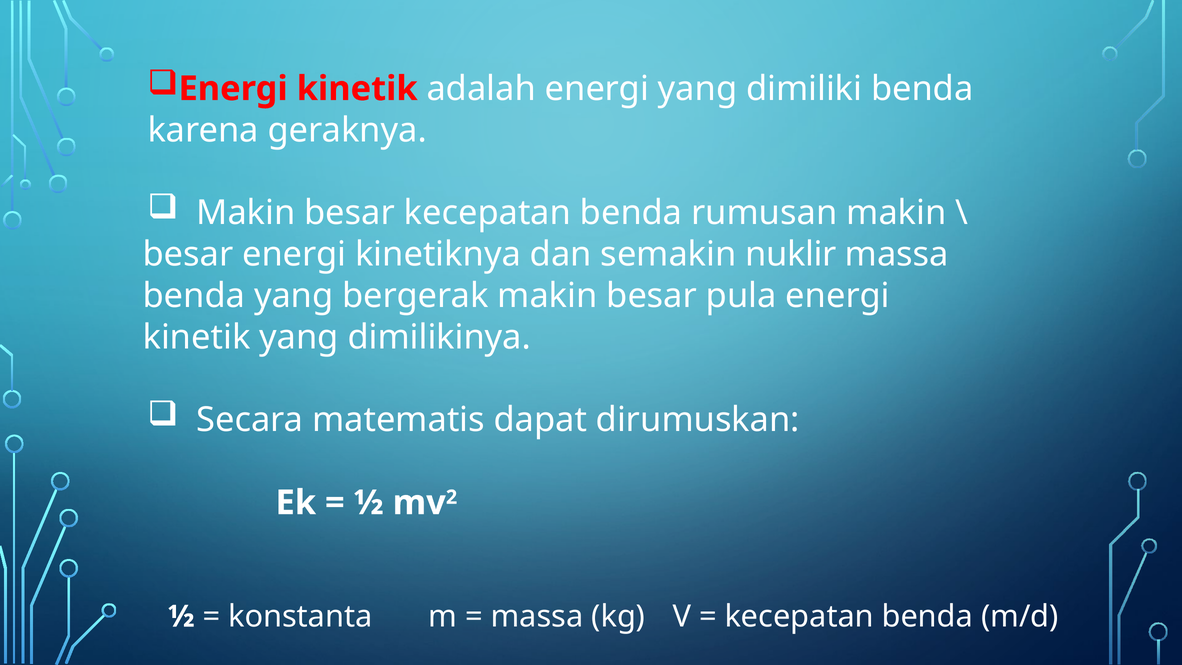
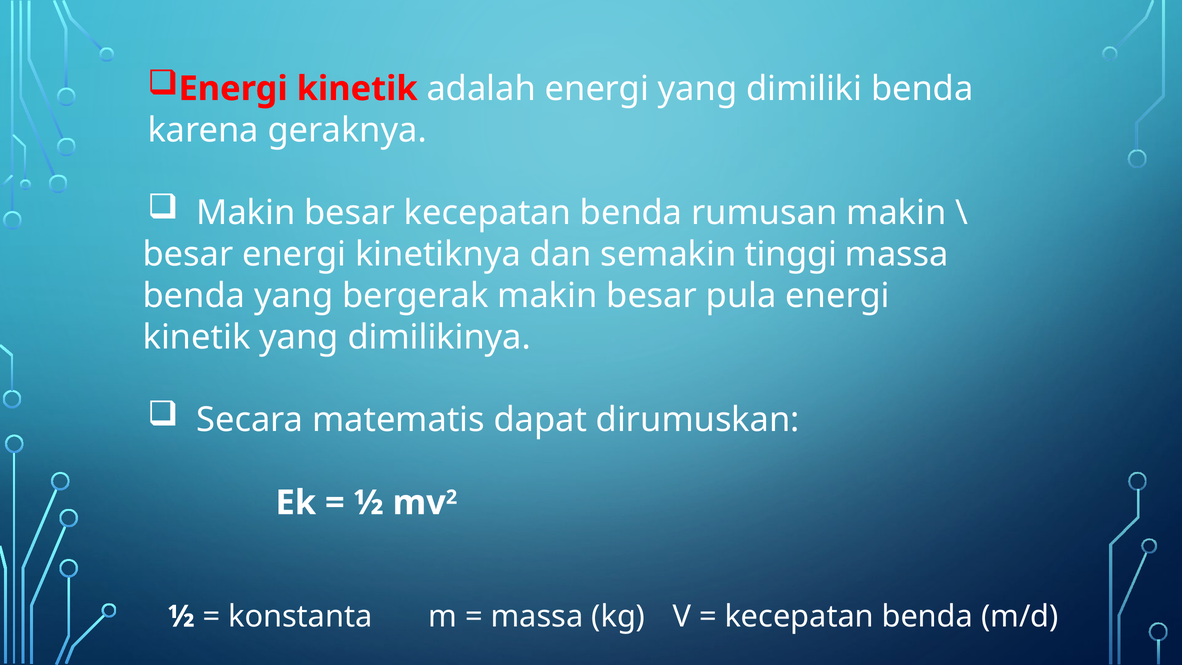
nuklir: nuklir -> tinggi
